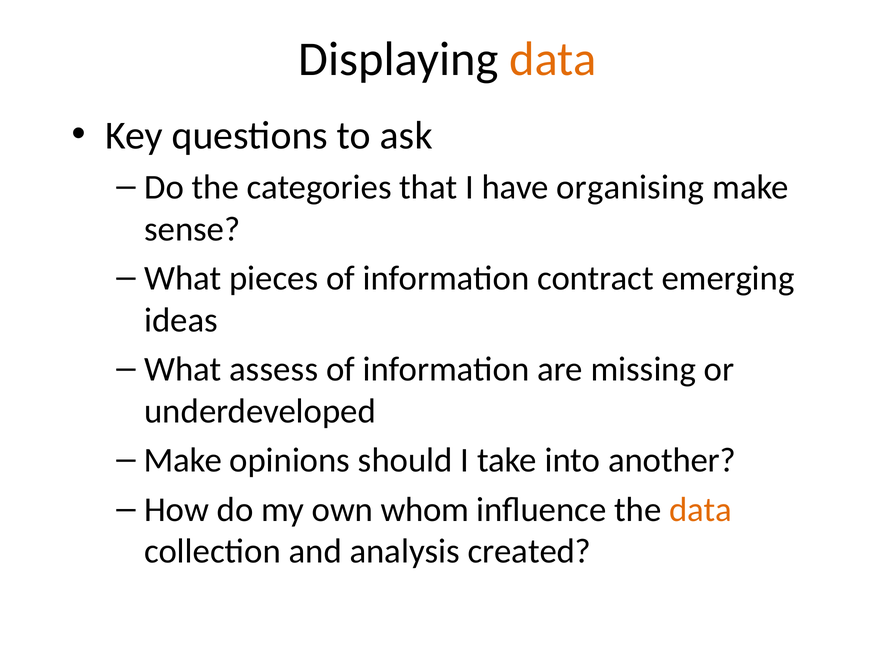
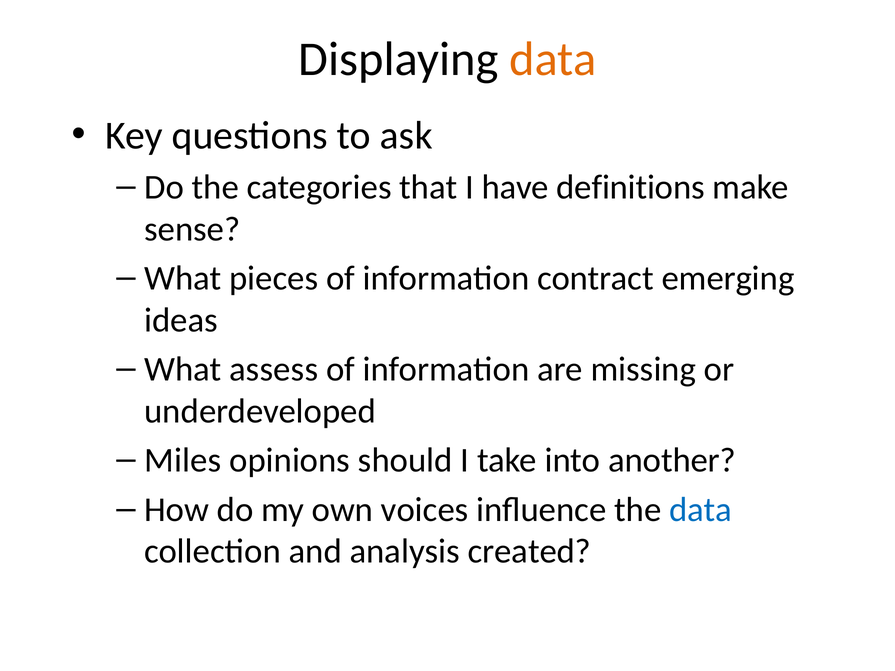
organising: organising -> definitions
Make at (183, 461): Make -> Miles
whom: whom -> voices
data at (701, 510) colour: orange -> blue
